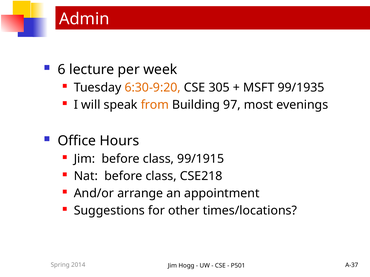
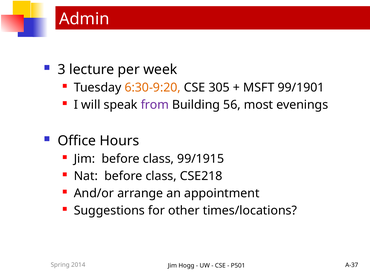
6: 6 -> 3
99/1935: 99/1935 -> 99/1901
from colour: orange -> purple
97: 97 -> 56
